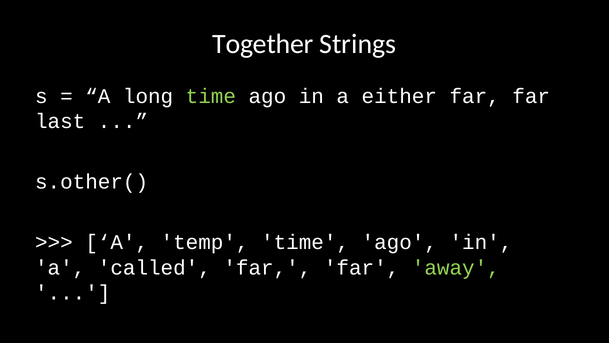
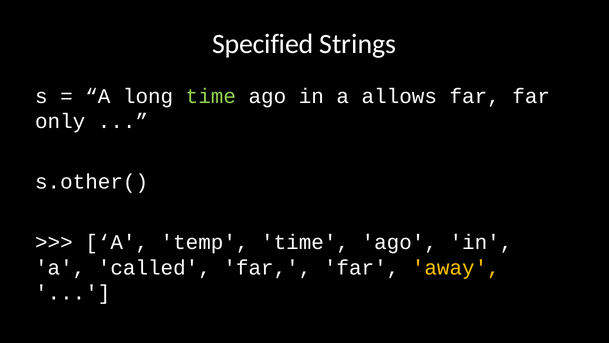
Together: Together -> Specified
either: either -> allows
last: last -> only
away colour: light green -> yellow
